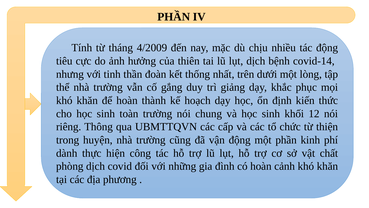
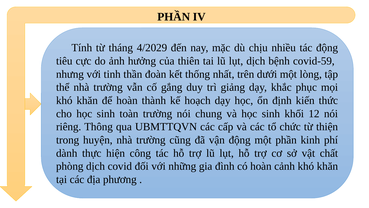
4/2009: 4/2009 -> 4/2029
covid-14: covid-14 -> covid-59
